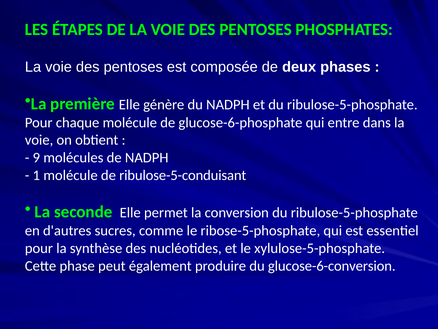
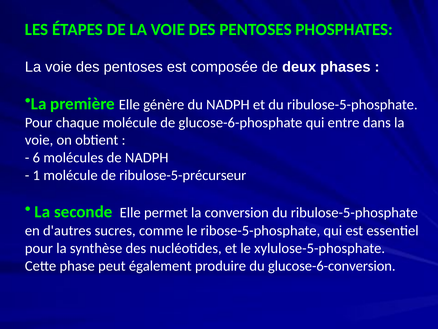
9: 9 -> 6
ribulose-5-conduisant: ribulose-5-conduisant -> ribulose-5-précurseur
